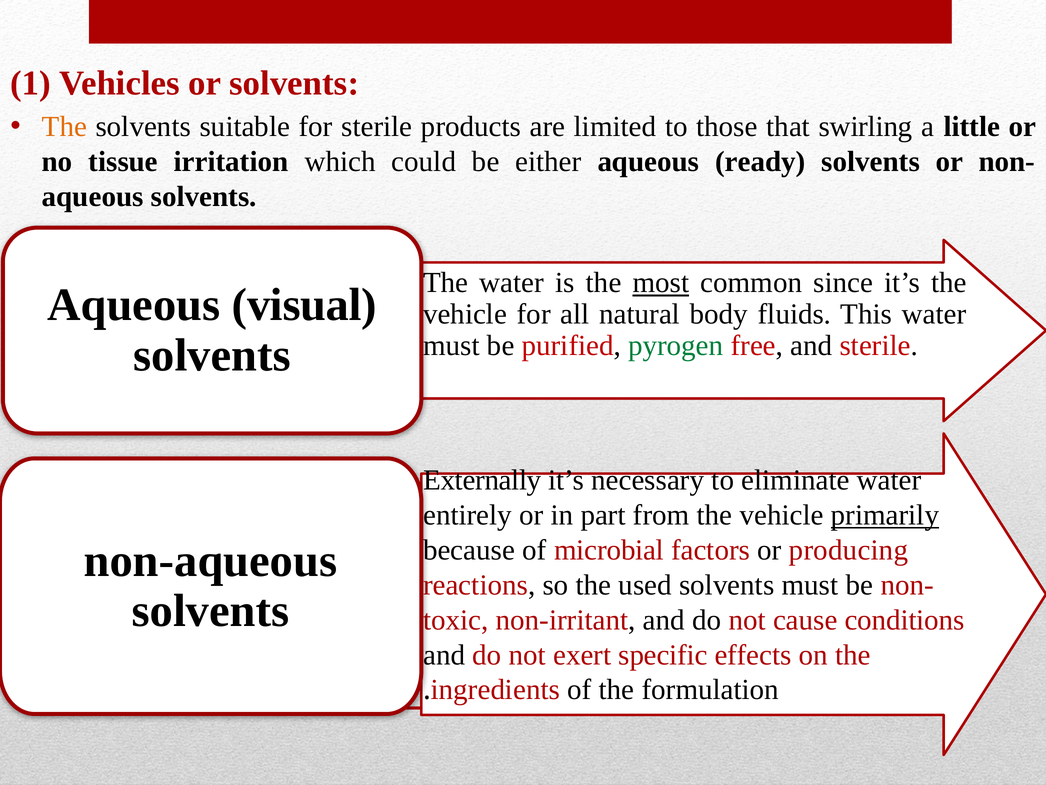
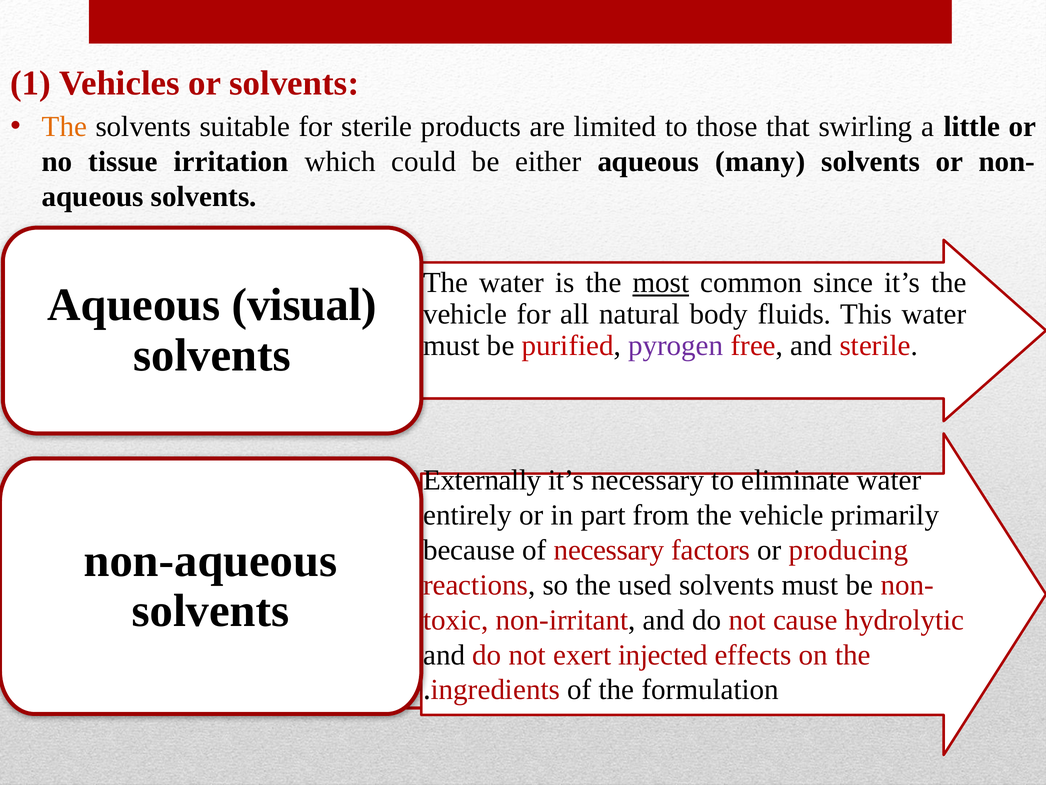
ready: ready -> many
pyrogen colour: green -> purple
primarily underline: present -> none
of microbial: microbial -> necessary
conditions: conditions -> hydrolytic
specific: specific -> injected
